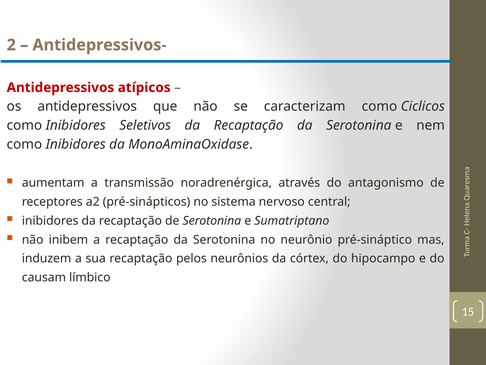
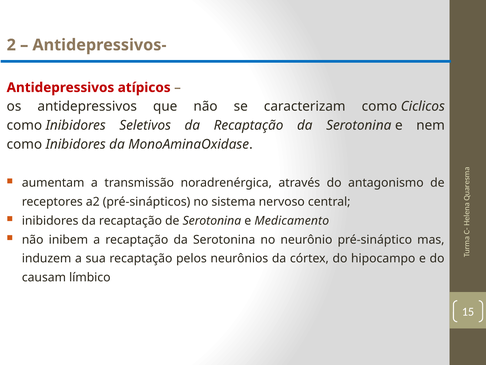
Sumatriptano: Sumatriptano -> Medicamento
